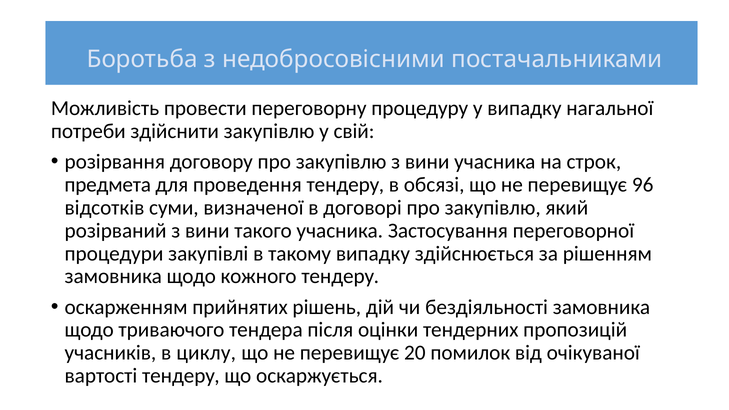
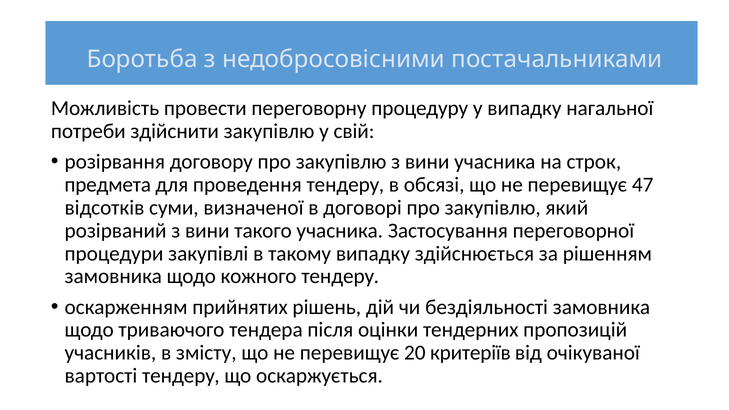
96: 96 -> 47
циклу: циклу -> змісту
помилок: помилок -> критеріїв
